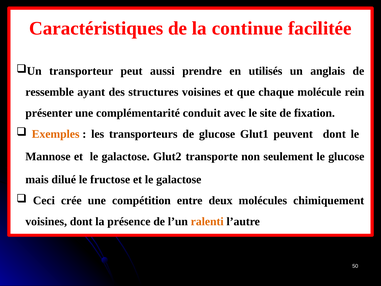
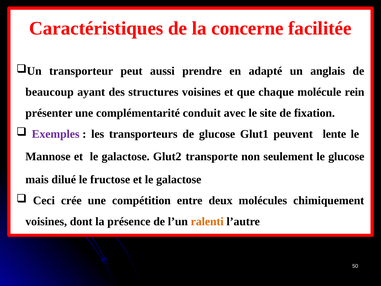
continue: continue -> concerne
utilisés: utilisés -> adapté
ressemble: ressemble -> beaucoup
Exemples colour: orange -> purple
peuvent dont: dont -> lente
